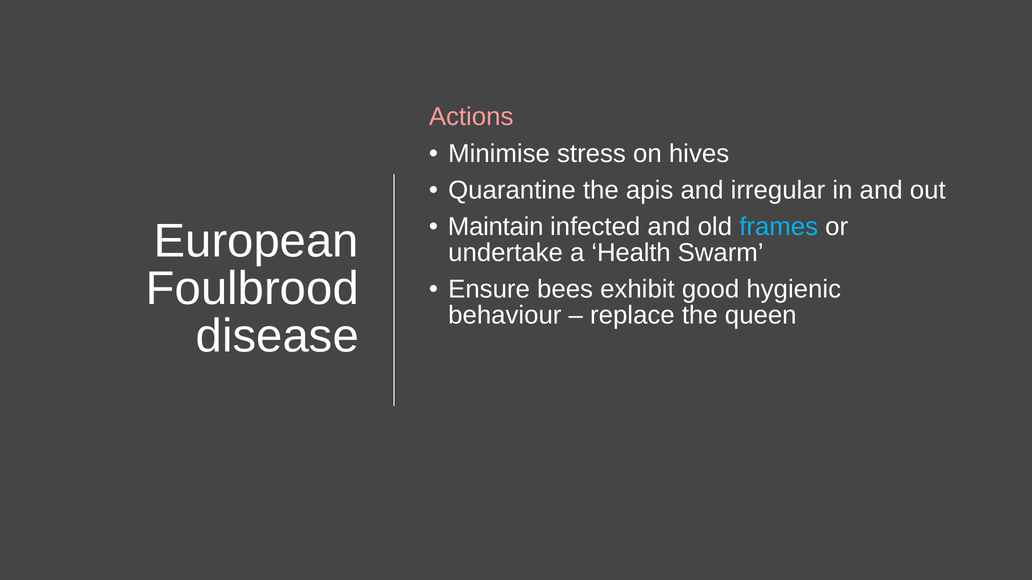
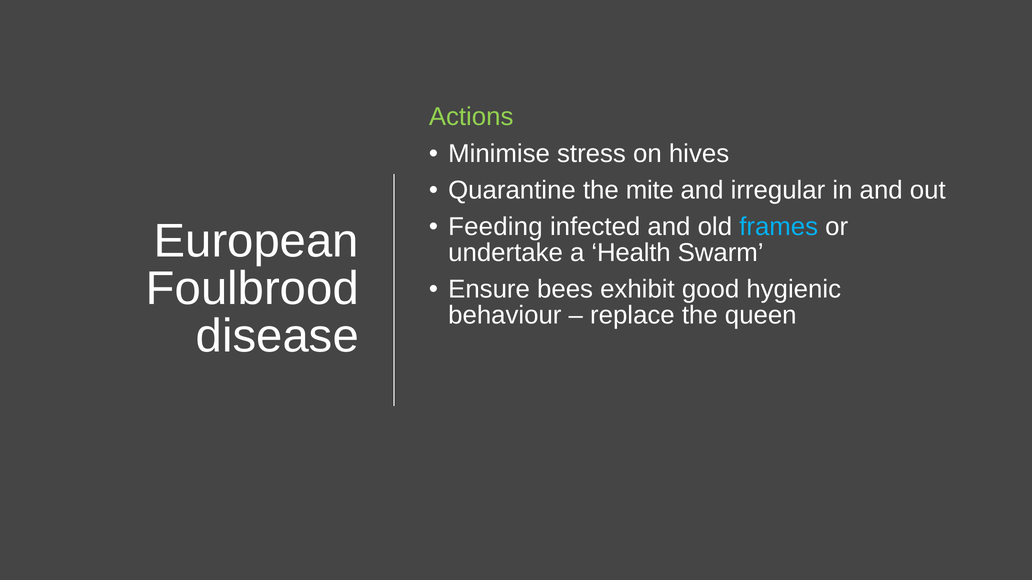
Actions colour: pink -> light green
apis: apis -> mite
Maintain: Maintain -> Feeding
